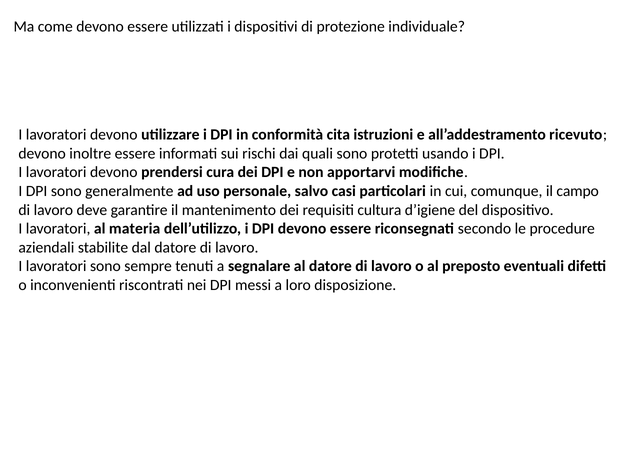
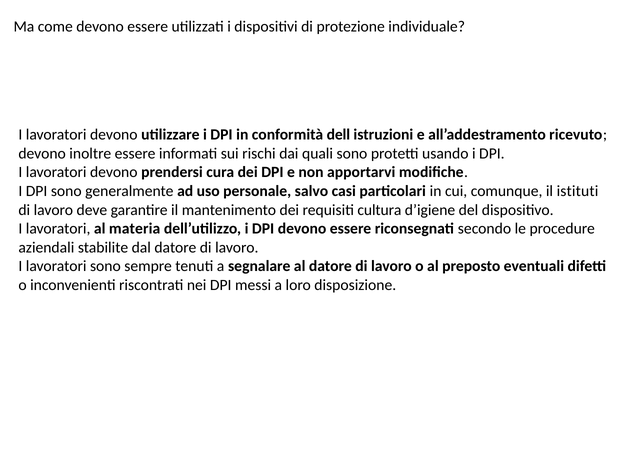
cita: cita -> dell
campo: campo -> istituti
